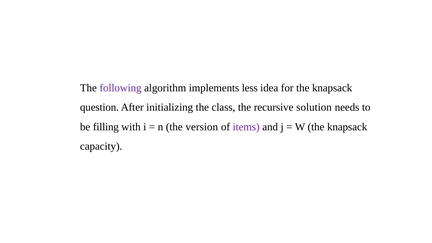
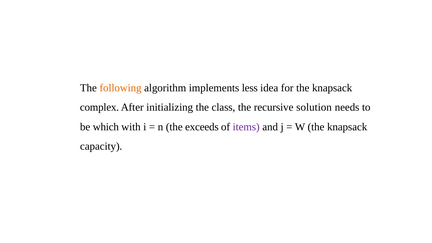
following colour: purple -> orange
question: question -> complex
filling: filling -> which
version: version -> exceeds
